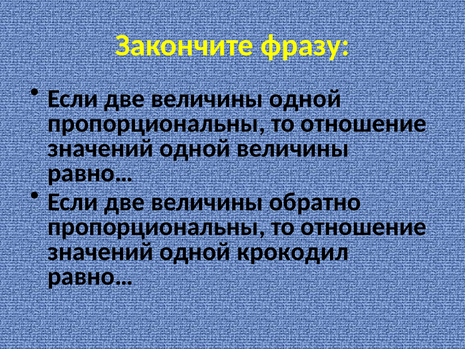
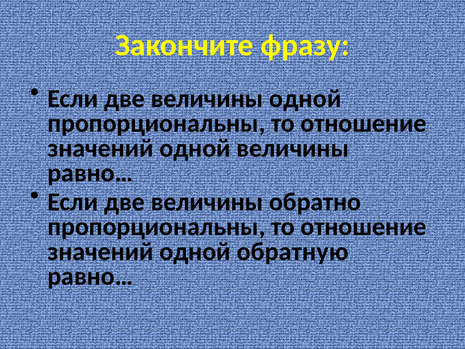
крокодил: крокодил -> обратную
